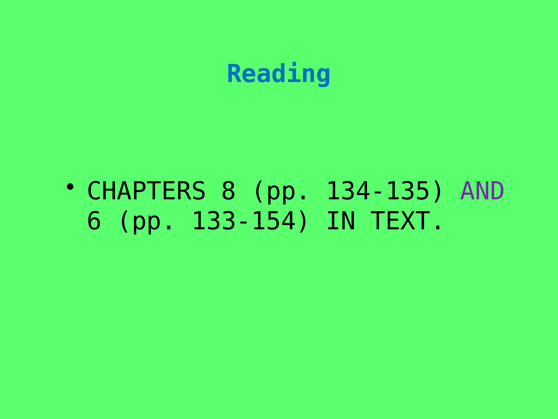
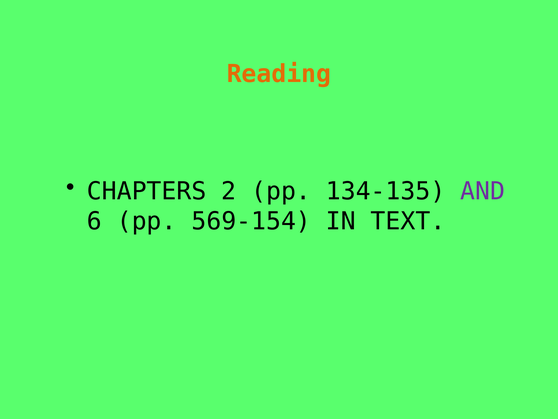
Reading colour: blue -> orange
8: 8 -> 2
133-154: 133-154 -> 569-154
